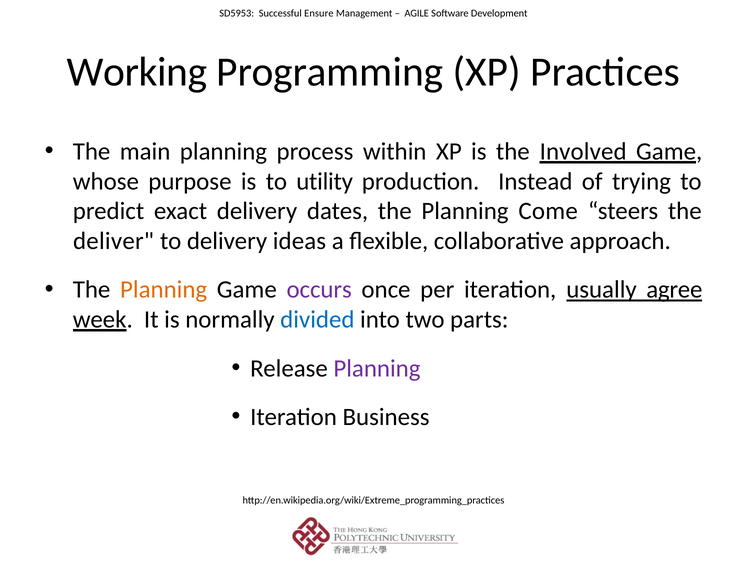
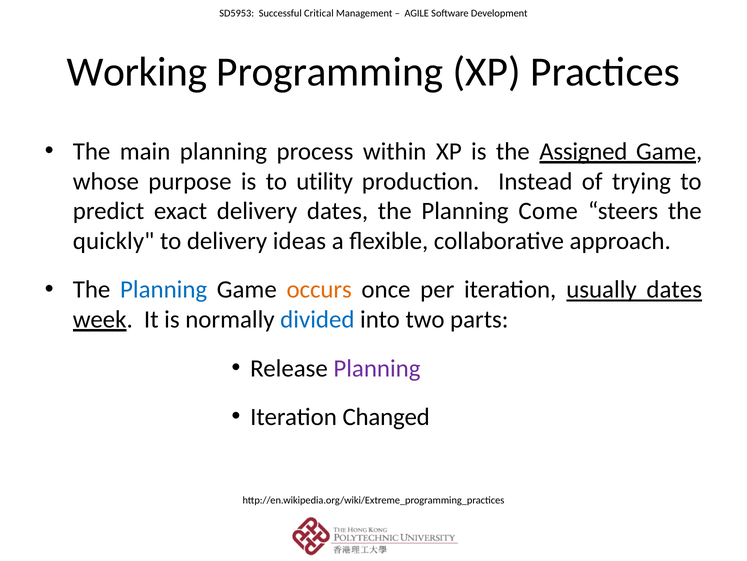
Ensure: Ensure -> Critical
Involved: Involved -> Assigned
deliver: deliver -> quickly
Planning at (164, 289) colour: orange -> blue
occurs colour: purple -> orange
usually agree: agree -> dates
Business: Business -> Changed
